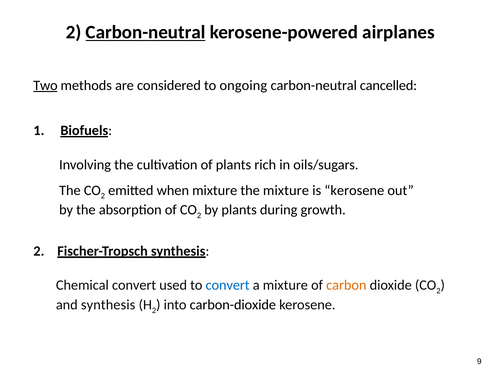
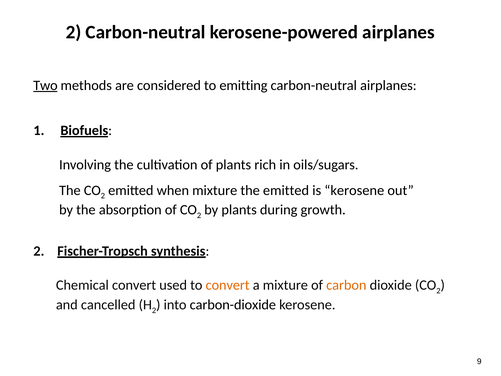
Carbon-neutral at (146, 32) underline: present -> none
ongoing: ongoing -> emitting
carbon-neutral cancelled: cancelled -> airplanes
the mixture: mixture -> emitted
convert at (228, 286) colour: blue -> orange
and synthesis: synthesis -> cancelled
